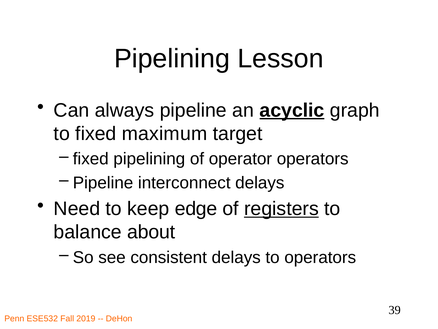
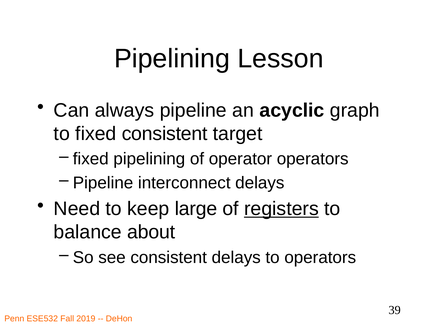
acyclic underline: present -> none
fixed maximum: maximum -> consistent
edge: edge -> large
